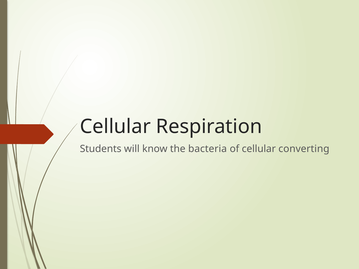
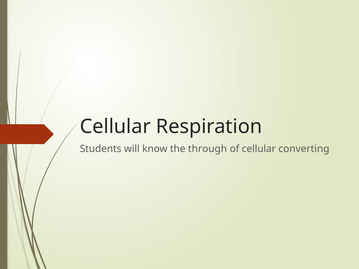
bacteria: bacteria -> through
